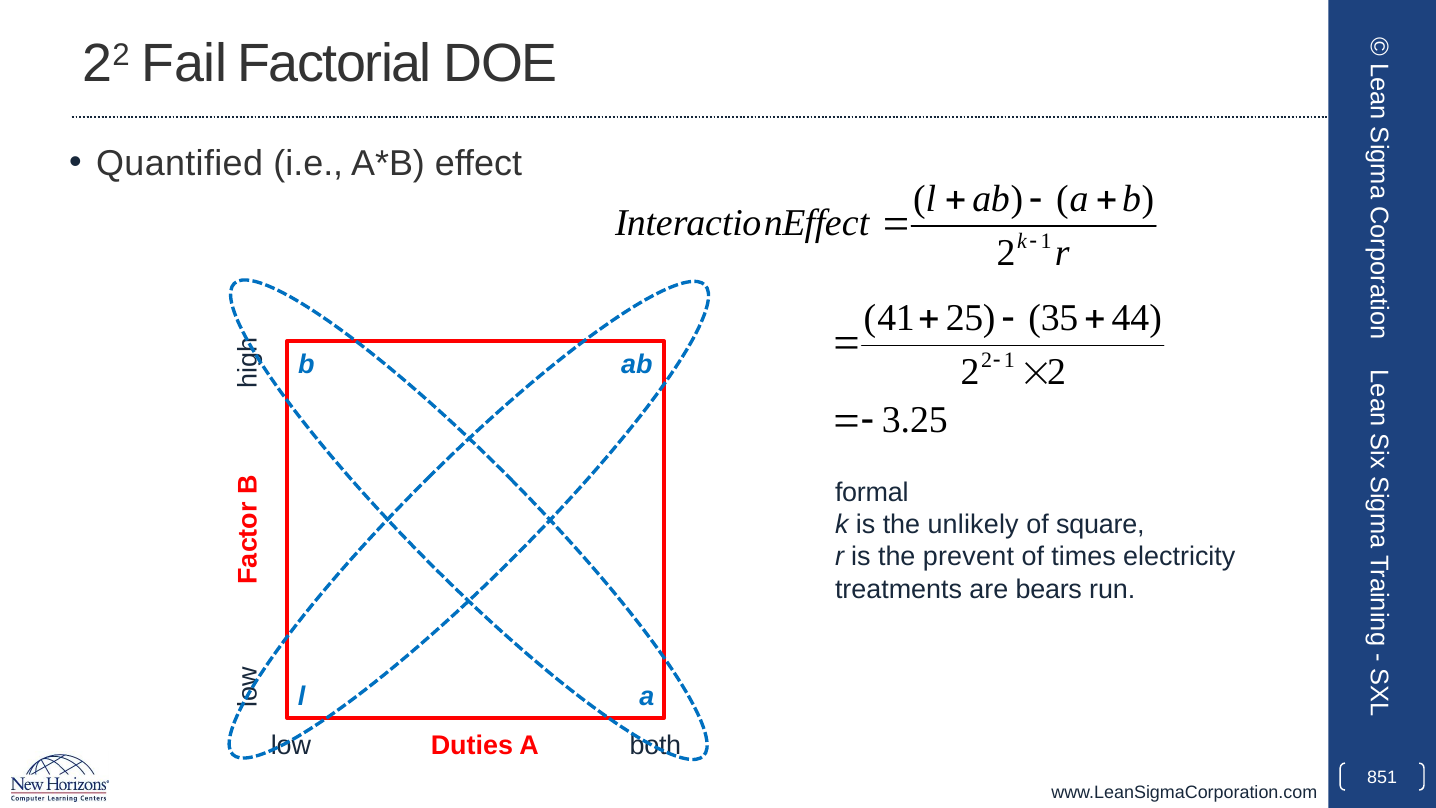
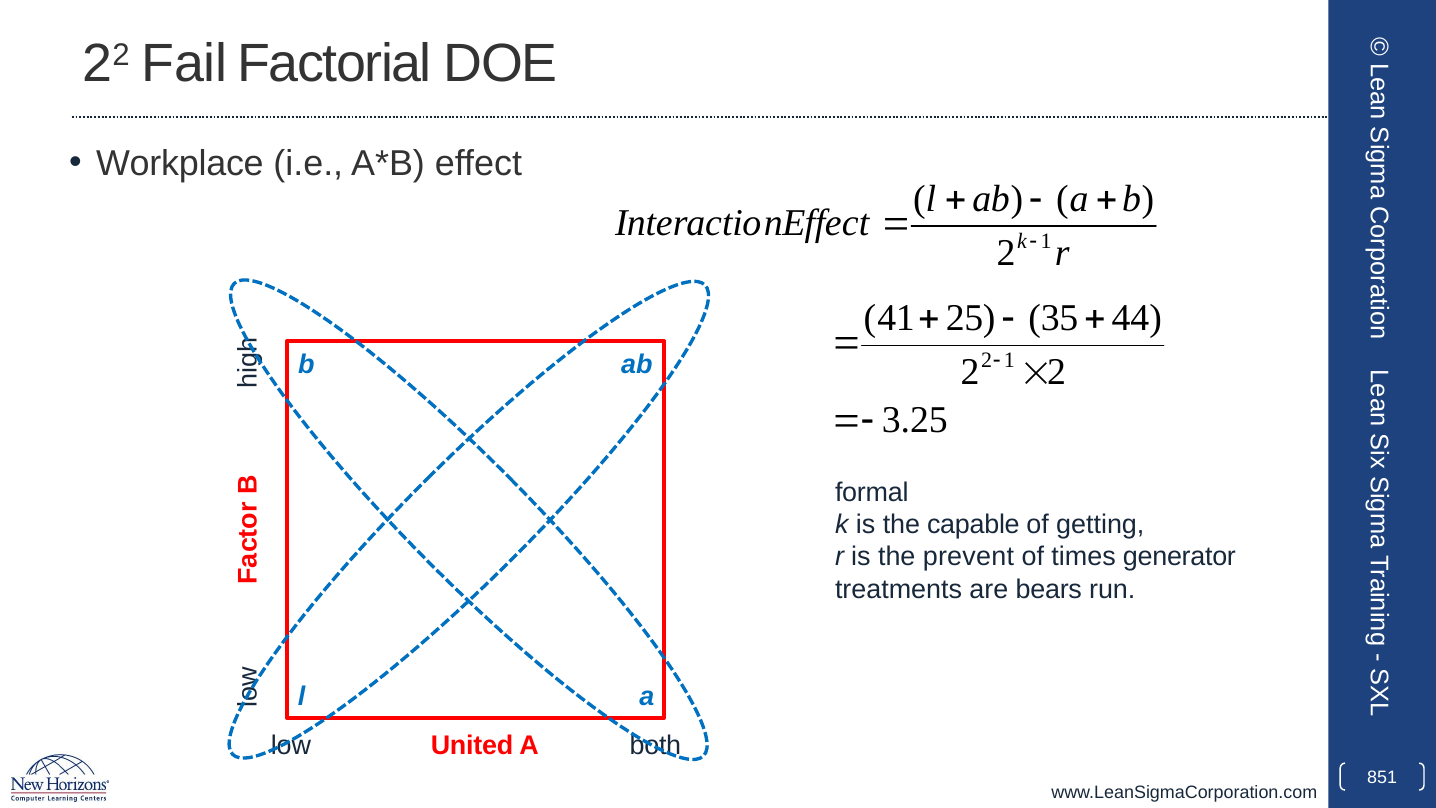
Quantified: Quantified -> Workplace
unlikely: unlikely -> capable
square: square -> getting
electricity: electricity -> generator
Duties: Duties -> United
